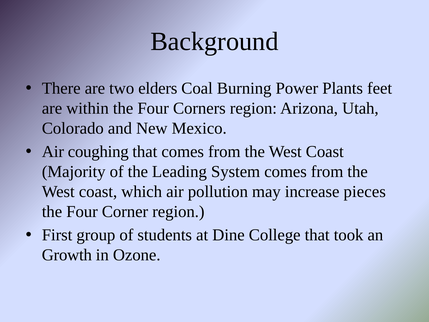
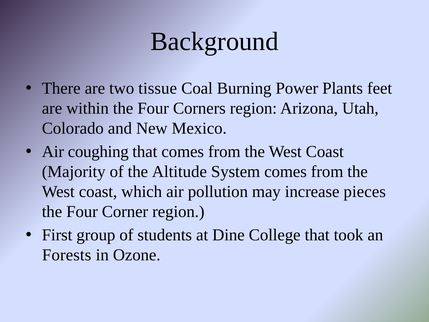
elders: elders -> tissue
Leading: Leading -> Altitude
Growth: Growth -> Forests
